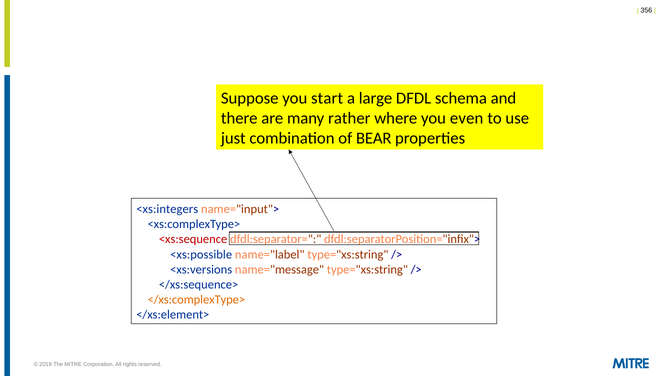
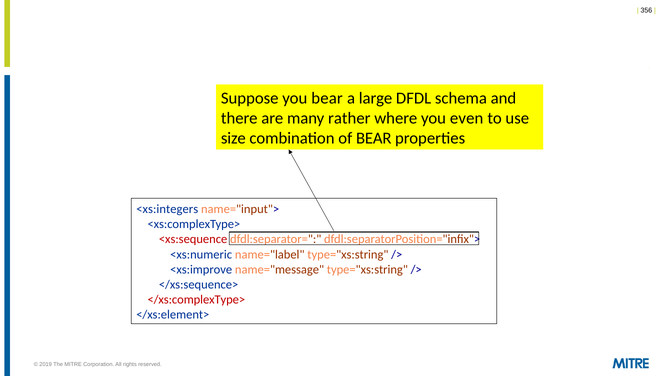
you start: start -> bear
just: just -> size
<xs:possible: <xs:possible -> <xs:numeric
<xs:versions: <xs:versions -> <xs:improve
</xs:complexType> colour: orange -> red
